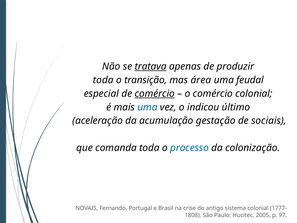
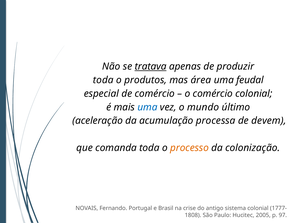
transição: transição -> produtos
comércio at (155, 94) underline: present -> none
indicou: indicou -> mundo
gestação: gestação -> processa
sociais: sociais -> devem
processo colour: blue -> orange
